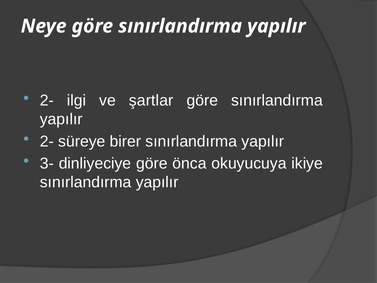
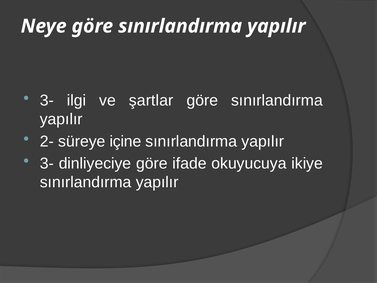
2- at (47, 100): 2- -> 3-
birer: birer -> içine
önca: önca -> ifade
